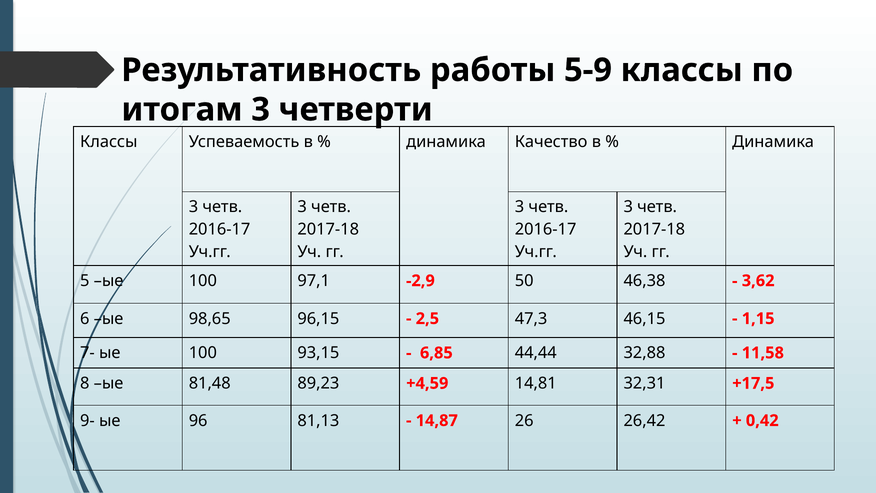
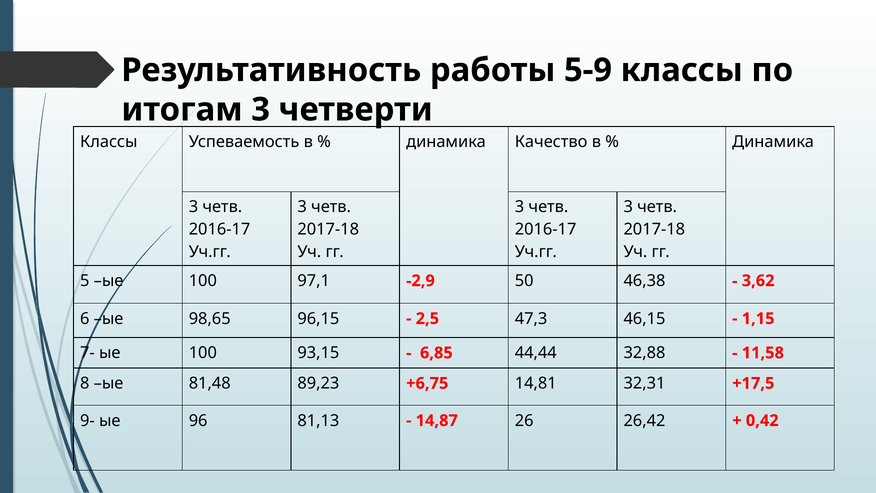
+4,59: +4,59 -> +6,75
